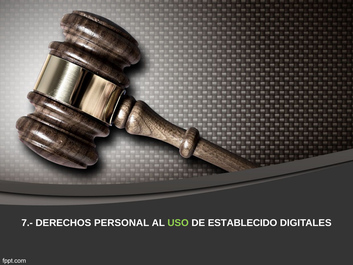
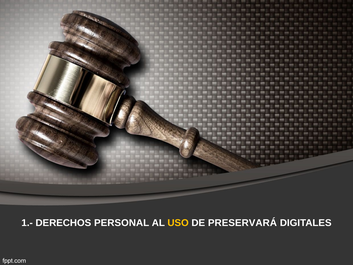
7.-: 7.- -> 1.-
USO colour: light green -> yellow
ESTABLECIDO: ESTABLECIDO -> PRESERVARÁ
